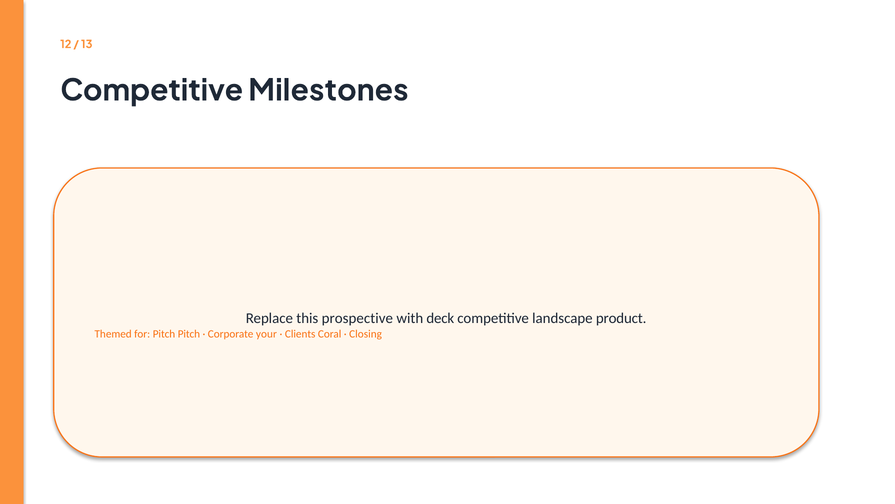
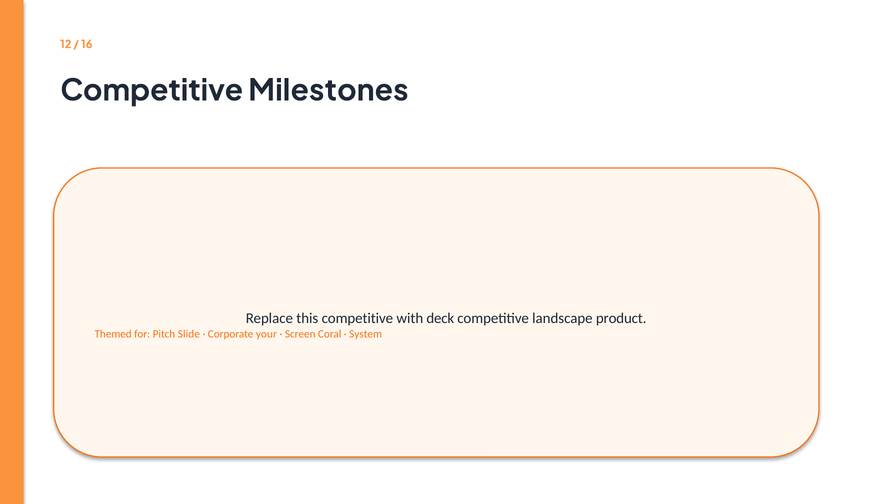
13: 13 -> 16
this prospective: prospective -> competitive
Pitch Pitch: Pitch -> Slide
Clients: Clients -> Screen
Closing: Closing -> System
